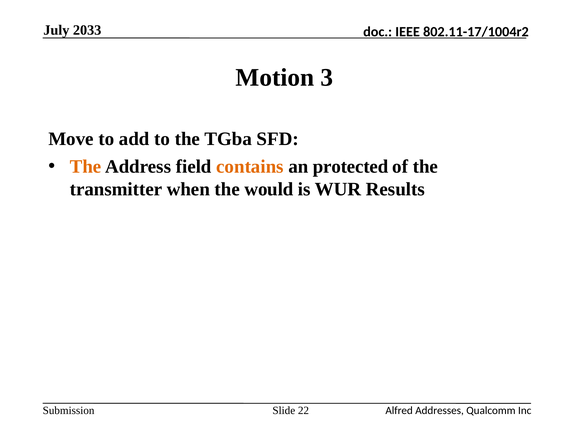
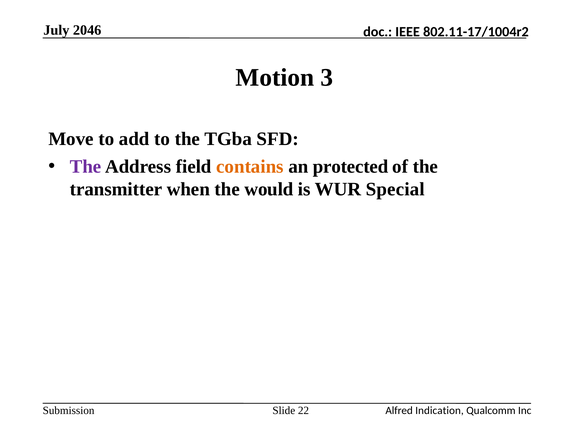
2033: 2033 -> 2046
The at (86, 166) colour: orange -> purple
Results: Results -> Special
Addresses: Addresses -> Indication
